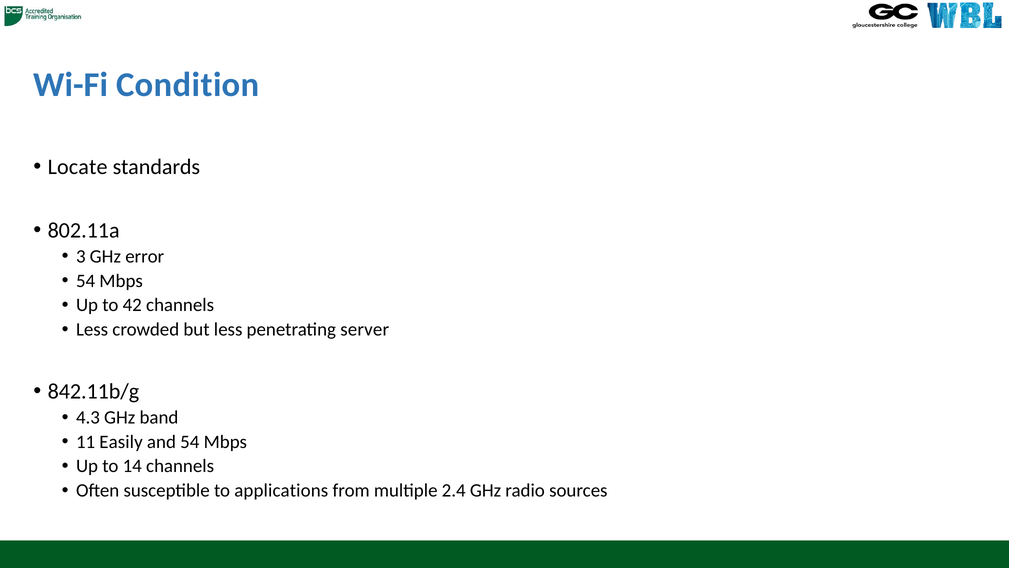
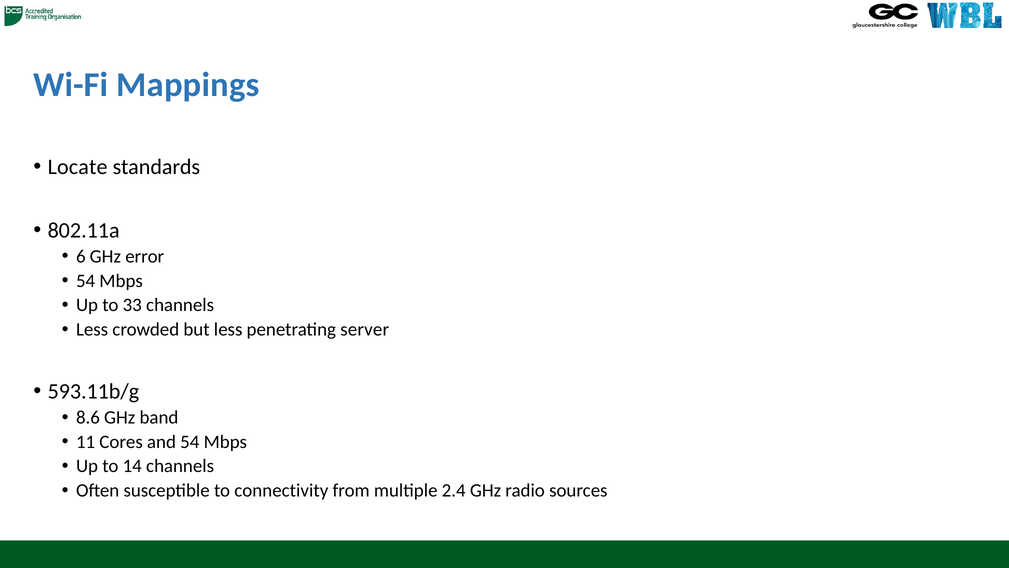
Condition: Condition -> Mappings
3: 3 -> 6
42: 42 -> 33
842.11b/g: 842.11b/g -> 593.11b/g
4.3: 4.3 -> 8.6
Easily: Easily -> Cores
applications: applications -> connectivity
